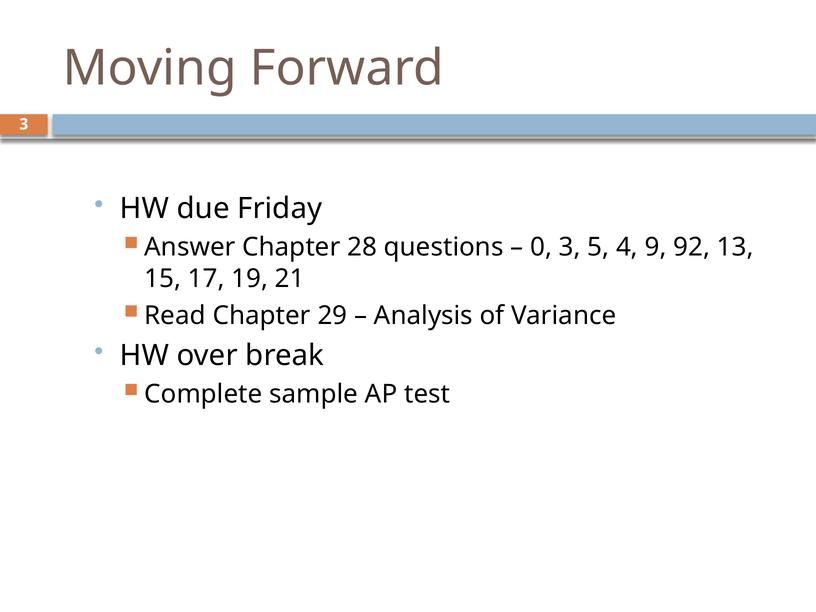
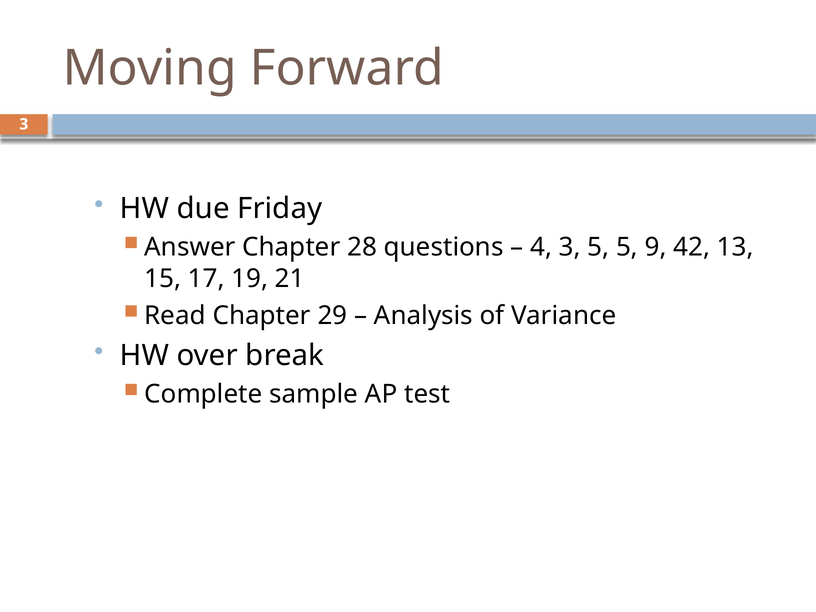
0: 0 -> 4
5 4: 4 -> 5
92: 92 -> 42
